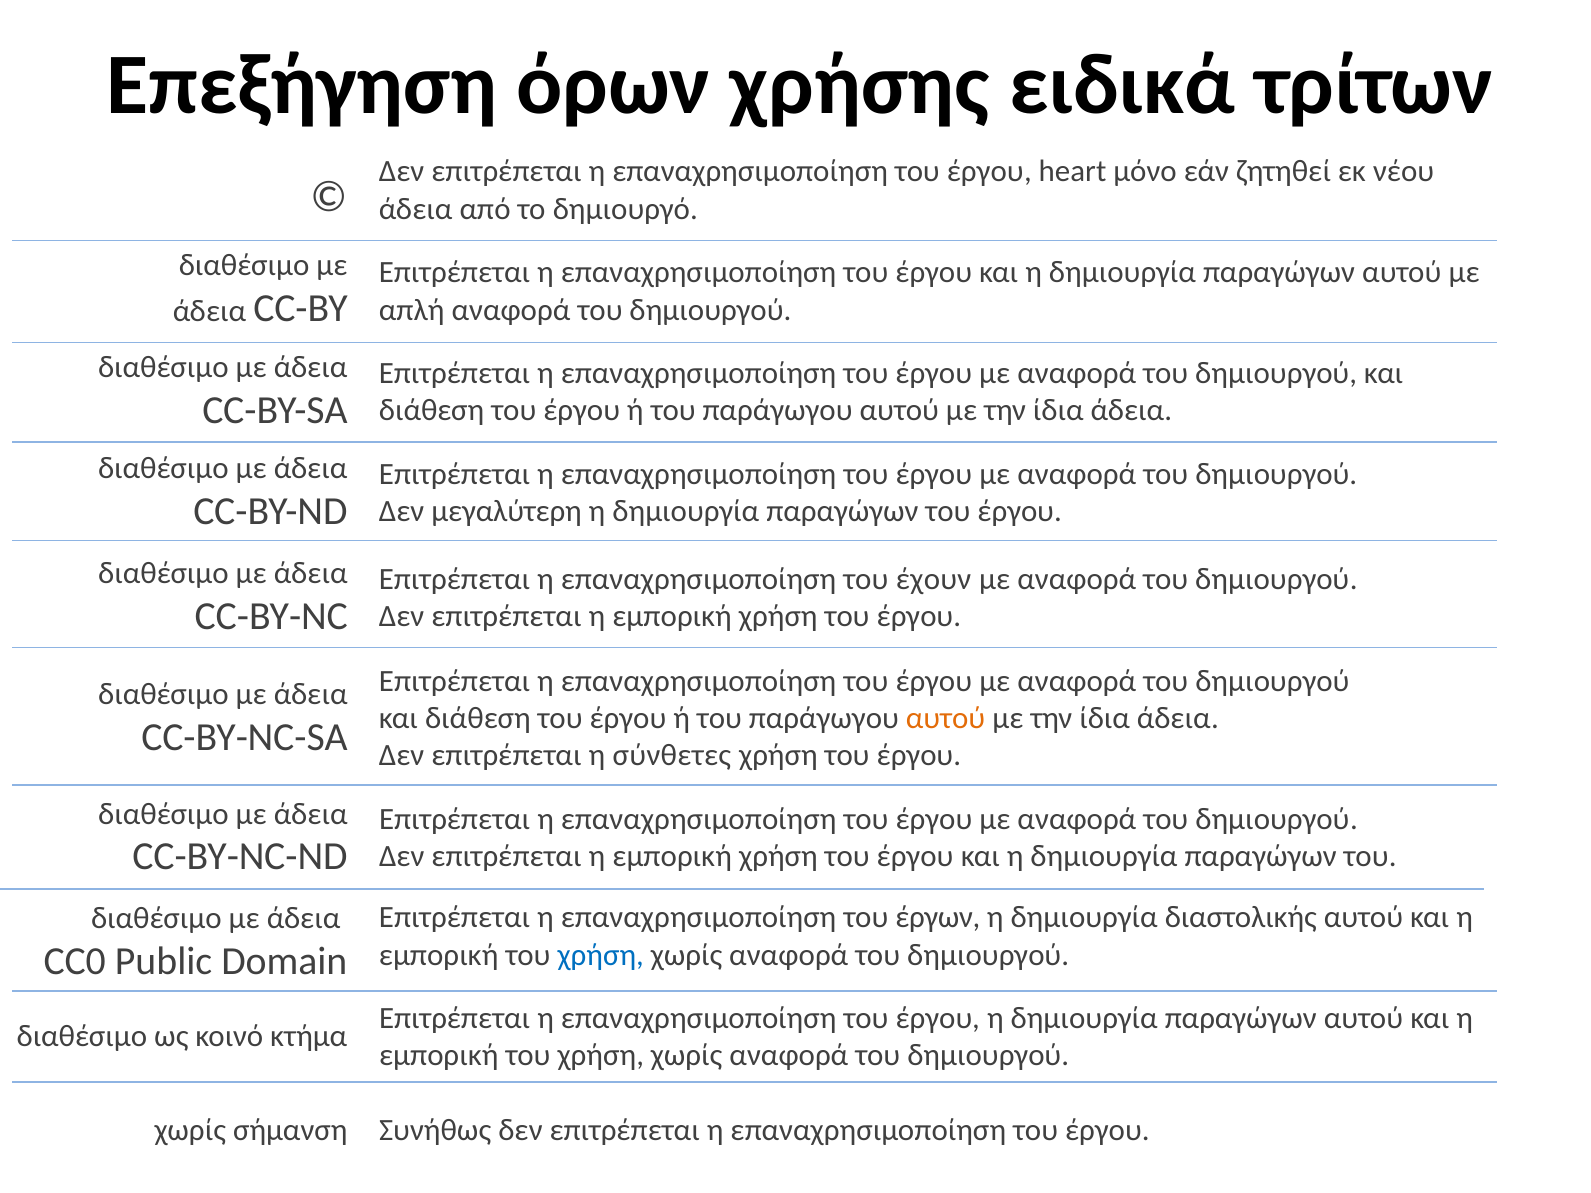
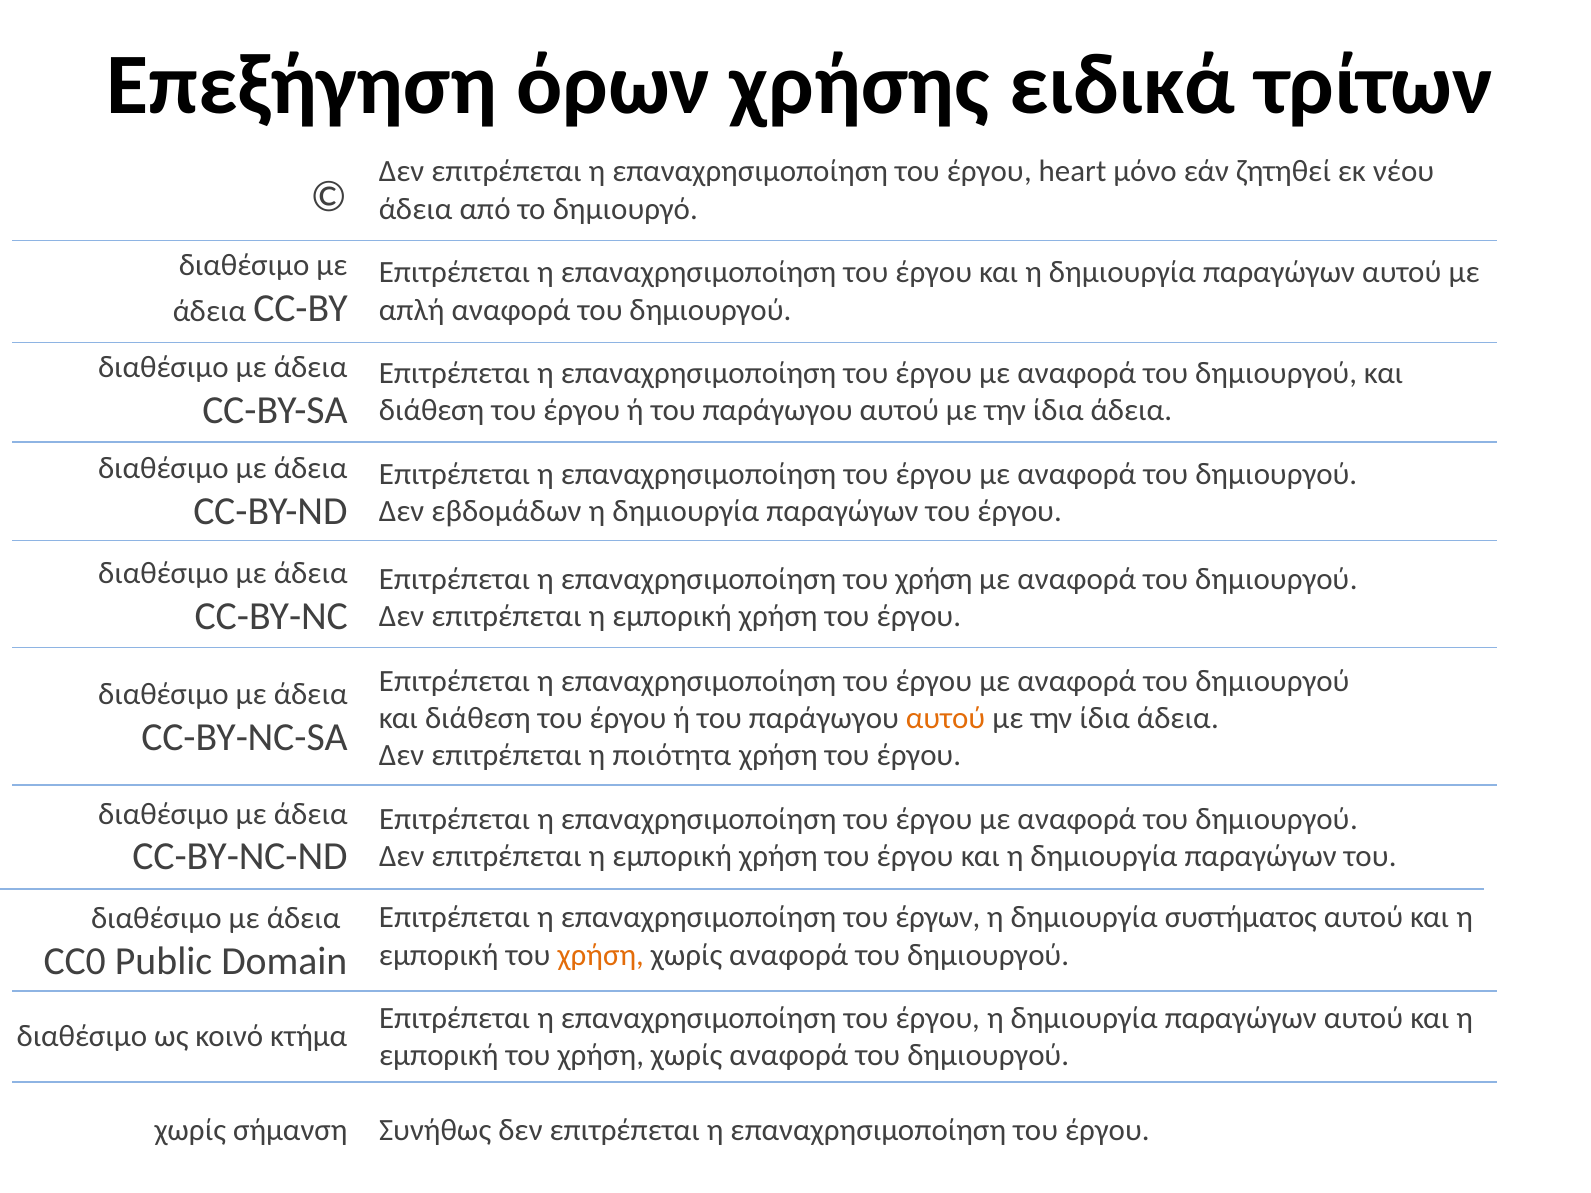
μεγαλύτερη: μεγαλύτερη -> εβδομάδων
επαναχρησιμοποίηση του έχουν: έχουν -> χρήση
σύνθετες: σύνθετες -> ποιότητα
διαστολικής: διαστολικής -> συστήματος
χρήση at (601, 955) colour: blue -> orange
